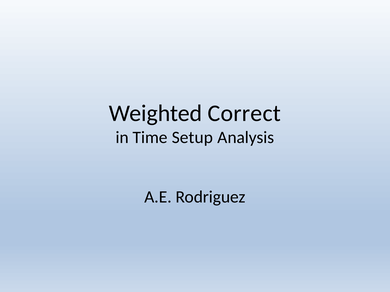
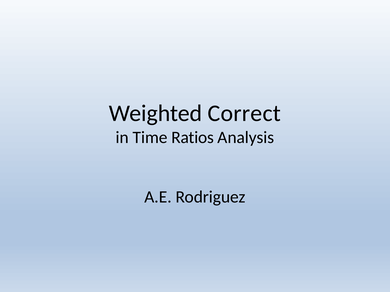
Setup: Setup -> Ratios
